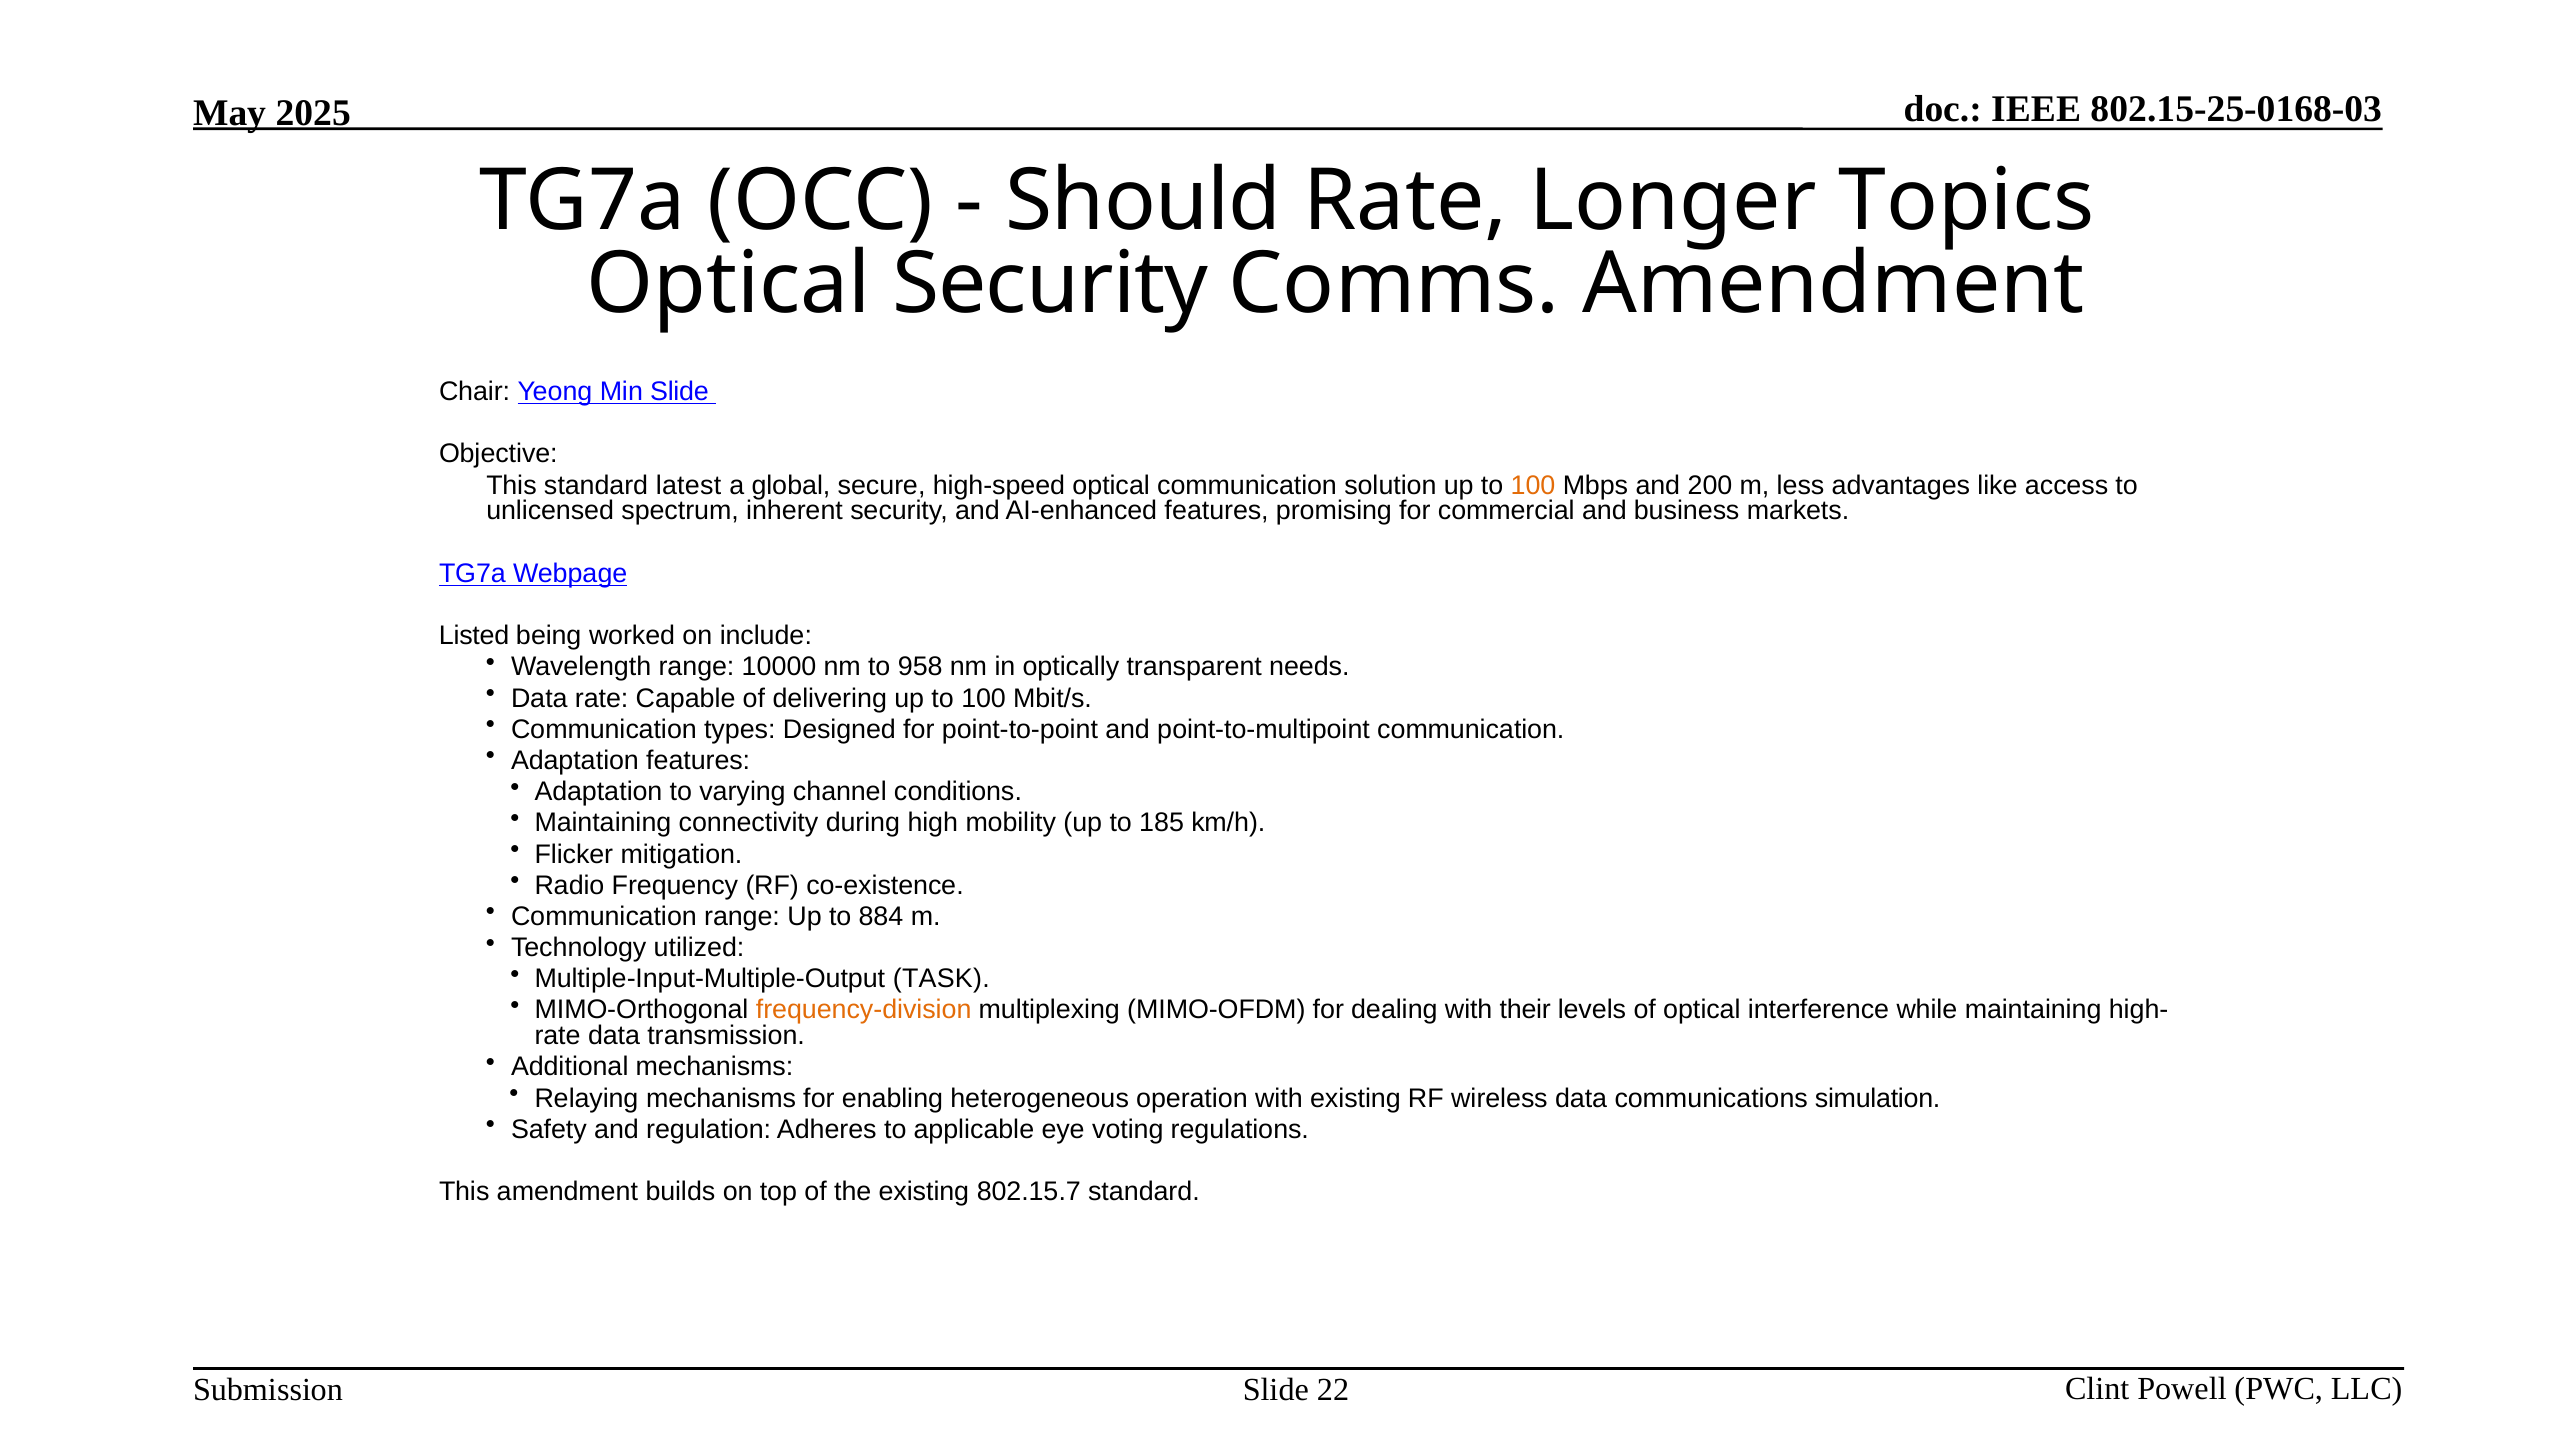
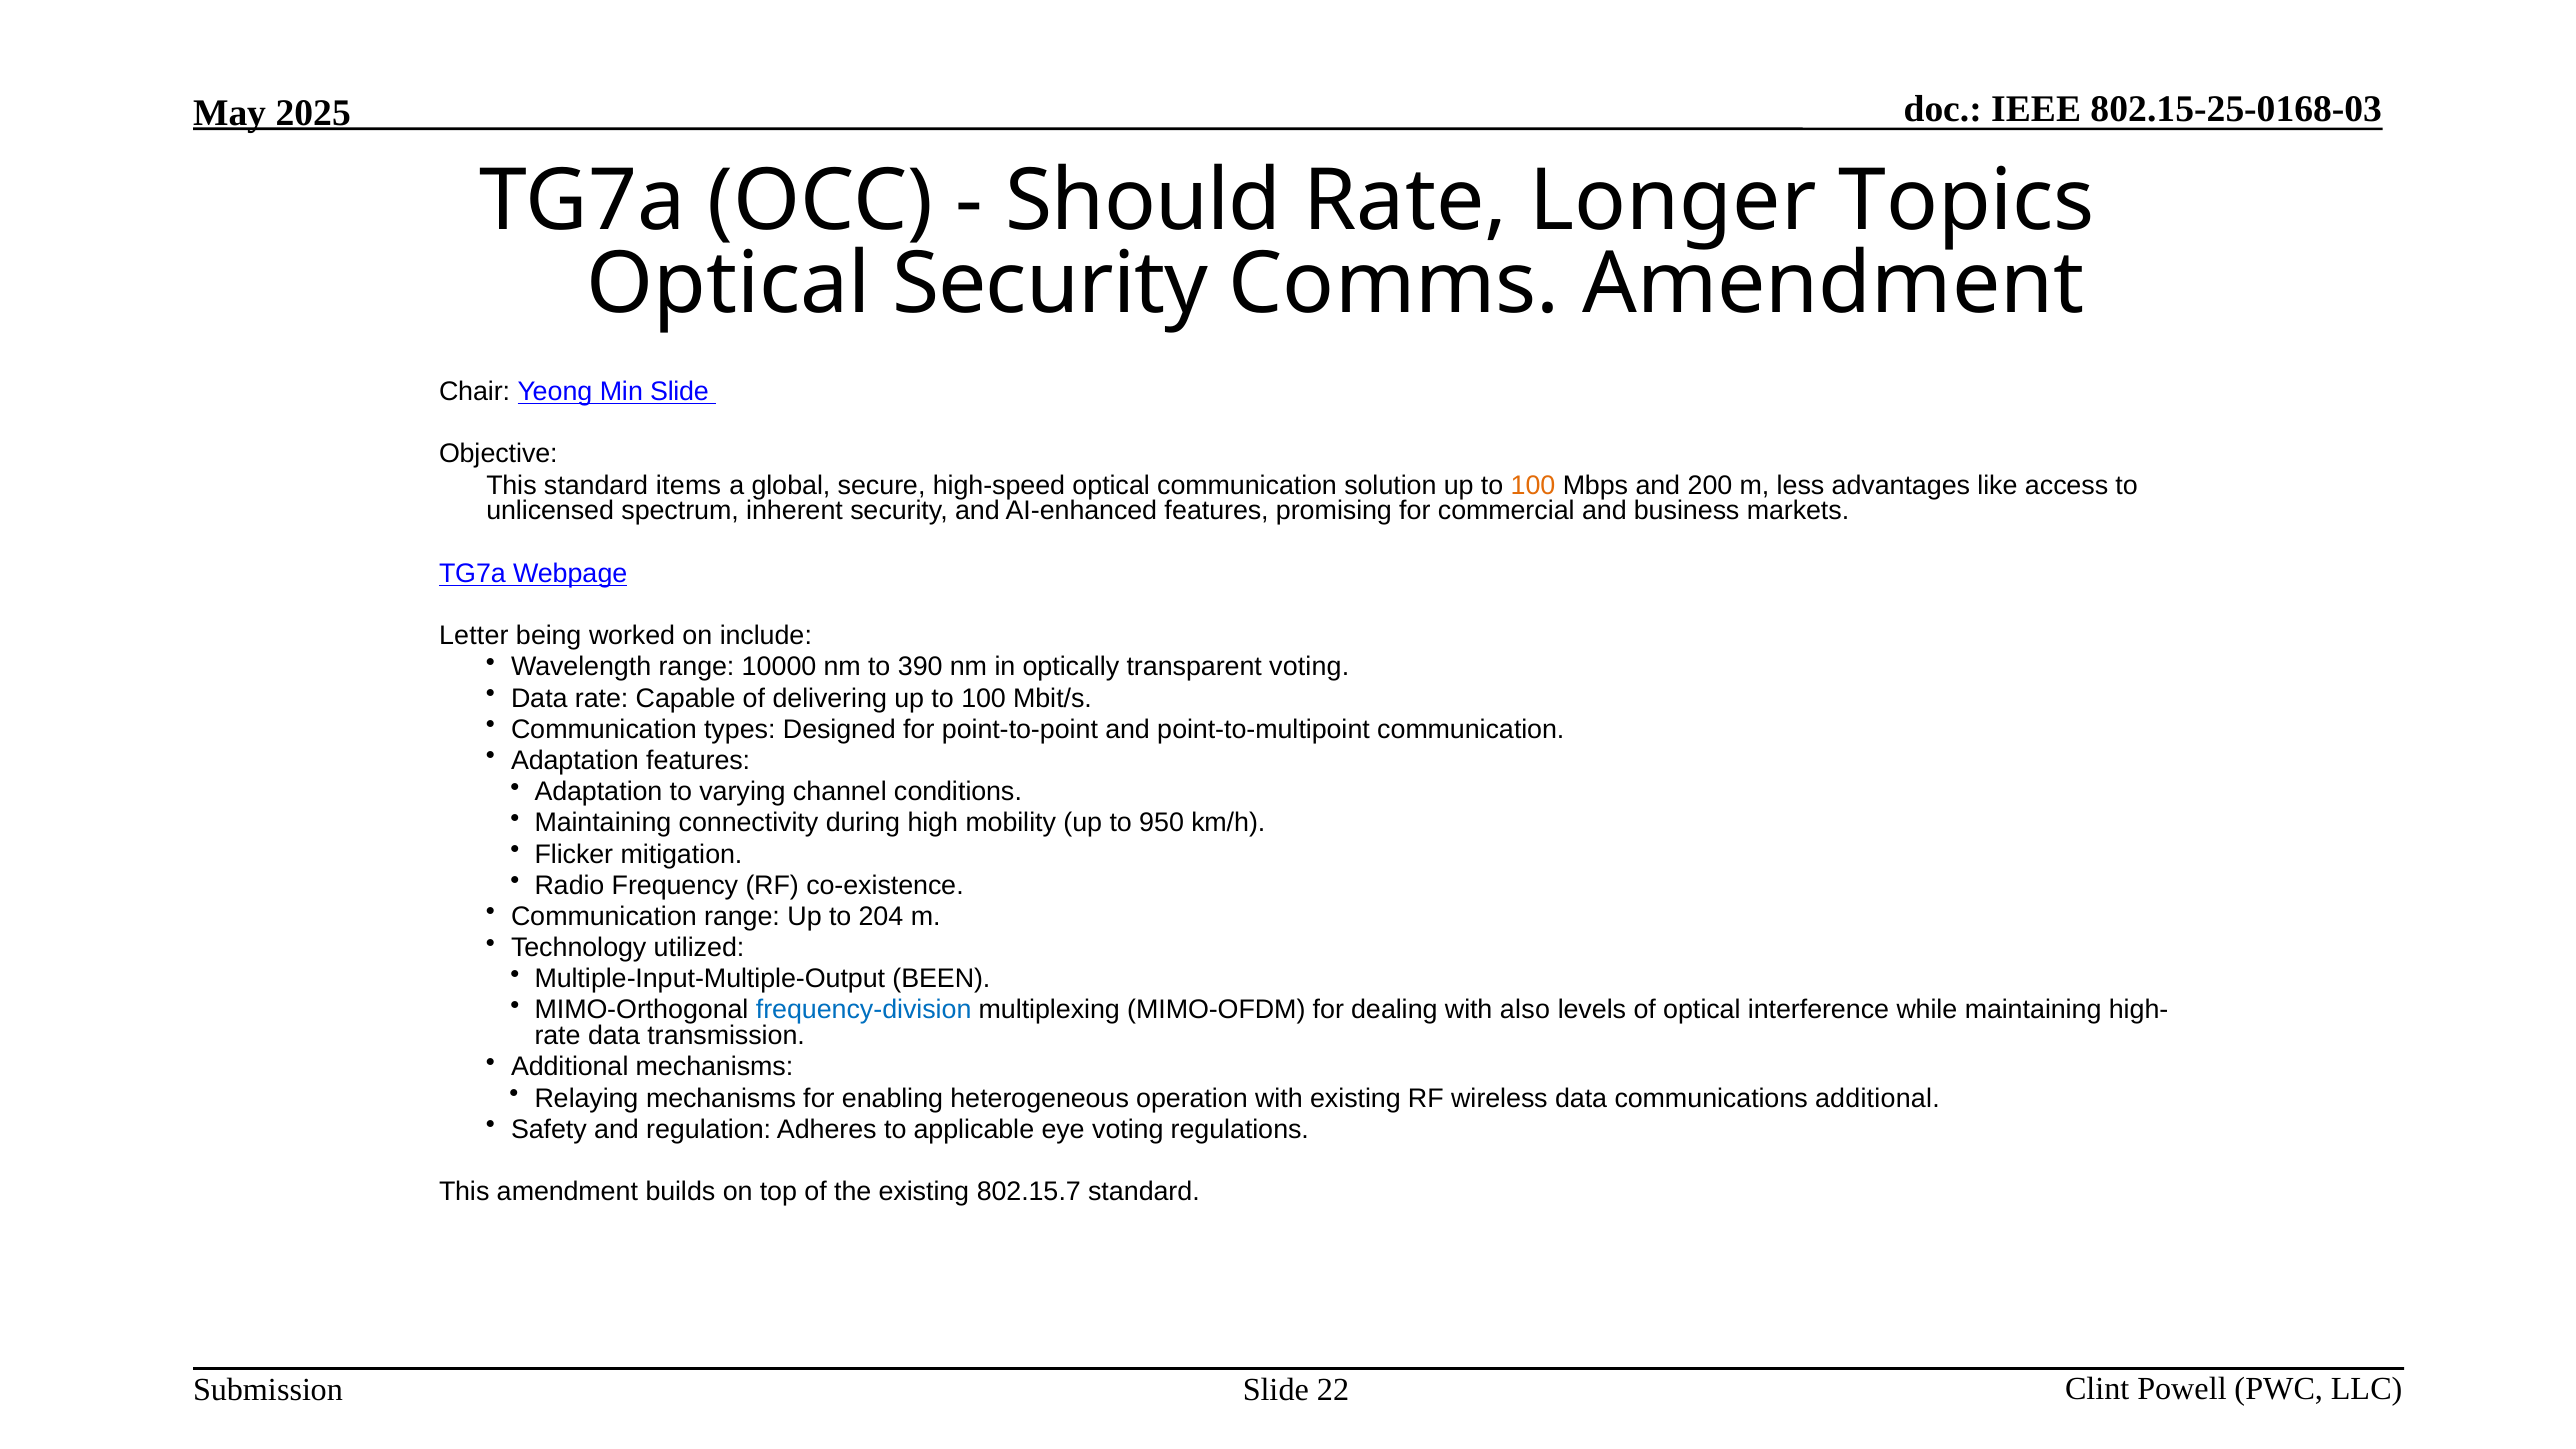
latest: latest -> items
Listed: Listed -> Letter
958: 958 -> 390
transparent needs: needs -> voting
185: 185 -> 950
884: 884 -> 204
TASK: TASK -> BEEN
frequency-division colour: orange -> blue
their: their -> also
communications simulation: simulation -> additional
